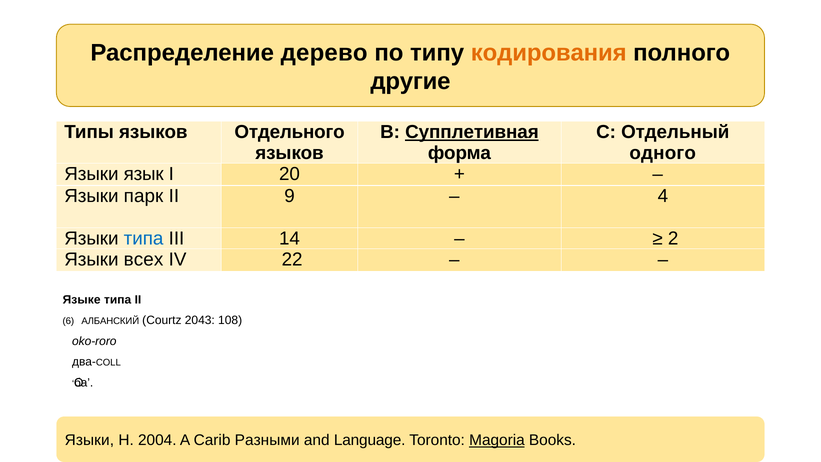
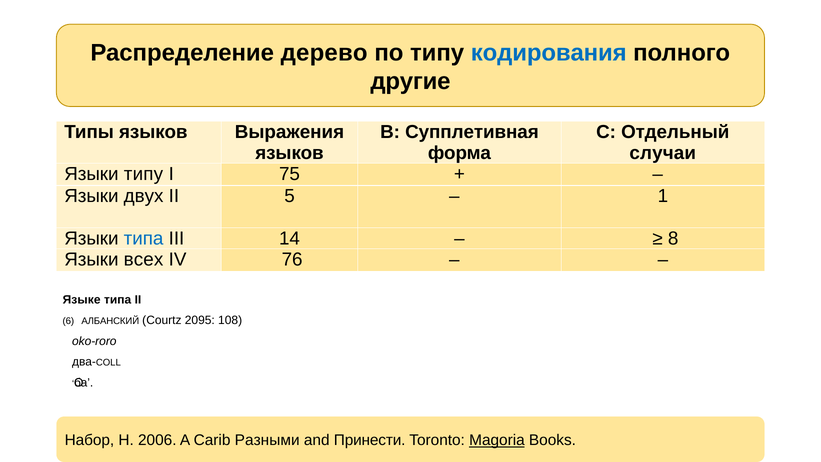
кодирования colour: orange -> blue
Отдельного: Отдельного -> Выражения
Супплетивная underline: present -> none
одного: одного -> случаи
Языки язык: язык -> типу
20: 20 -> 75
парк: парк -> двух
9: 9 -> 5
4: 4 -> 1
2: 2 -> 8
22: 22 -> 76
2043: 2043 -> 2095
Языки at (89, 440): Языки -> Набор
2004: 2004 -> 2006
Language: Language -> Принести
